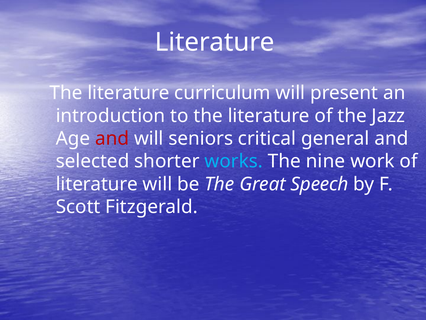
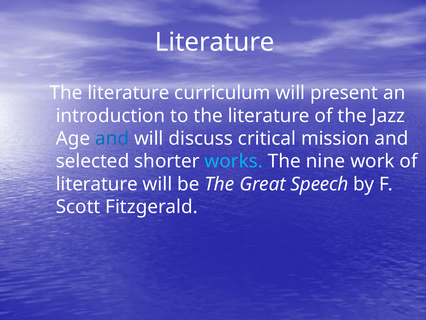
and at (112, 138) colour: red -> blue
seniors: seniors -> discuss
general: general -> mission
